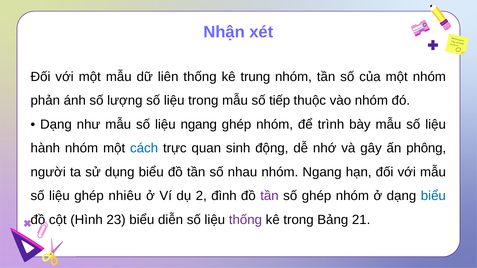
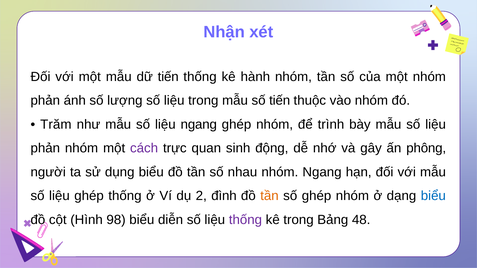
dữ liên: liên -> tiến
trung: trung -> hành
số tiếp: tiếp -> tiến
Dạng at (56, 125): Dạng -> Trăm
hành at (45, 148): hành -> phản
cách colour: blue -> purple
ghép nhiêu: nhiêu -> thống
tần at (269, 196) colour: purple -> orange
23: 23 -> 98
21: 21 -> 48
